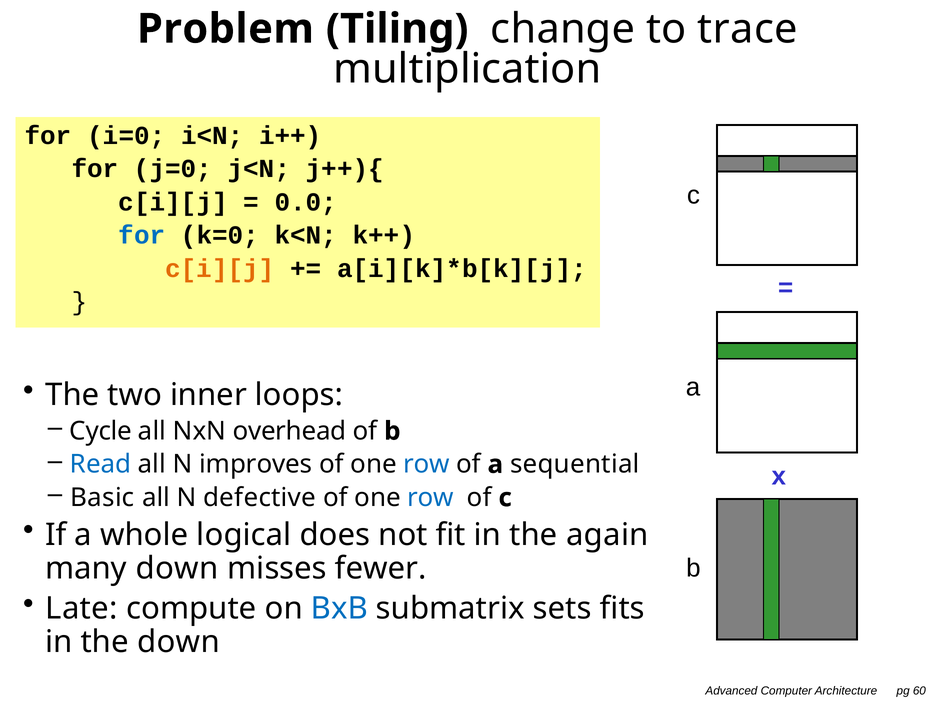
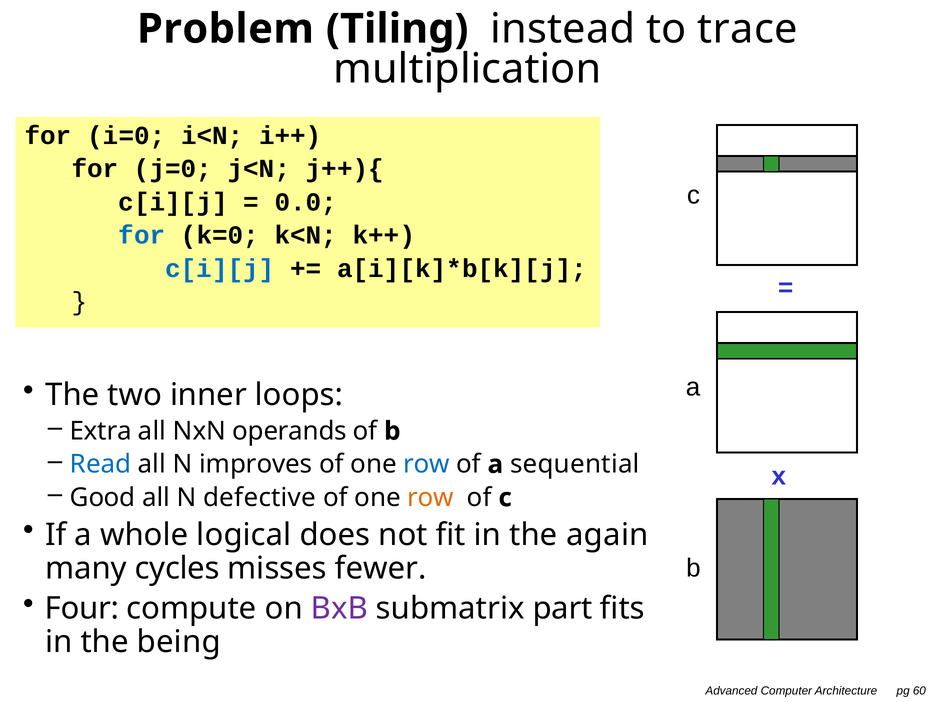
change: change -> instead
c[i][j at (220, 268) colour: orange -> blue
Cycle: Cycle -> Extra
overhead: overhead -> operands
Basic: Basic -> Good
row at (431, 497) colour: blue -> orange
many down: down -> cycles
Late: Late -> Four
BxB colour: blue -> purple
sets: sets -> part
the down: down -> being
